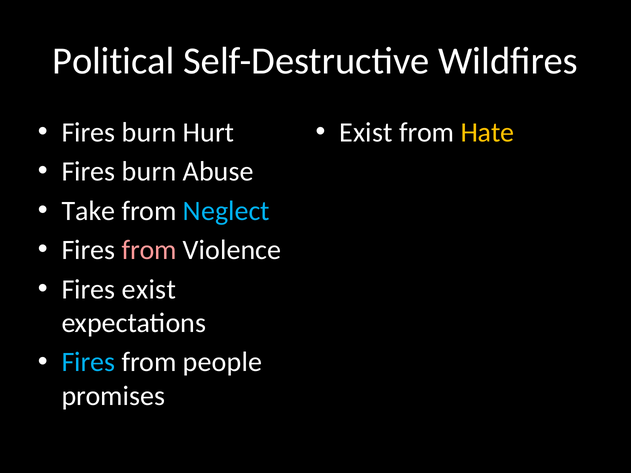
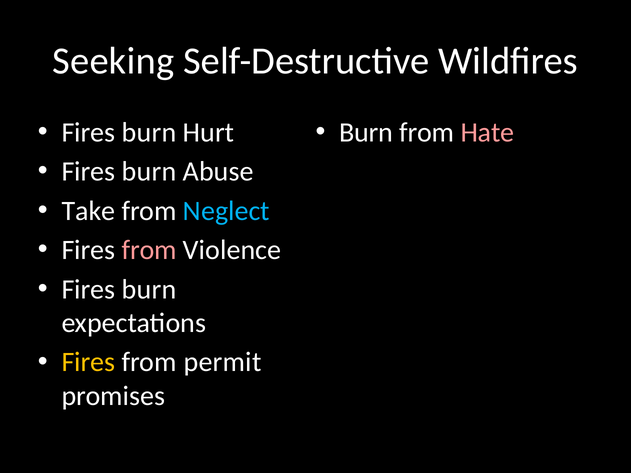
Political: Political -> Seeking
Exist at (366, 132): Exist -> Burn
Hate colour: yellow -> pink
exist at (149, 289): exist -> burn
Fires at (88, 362) colour: light blue -> yellow
people: people -> permit
